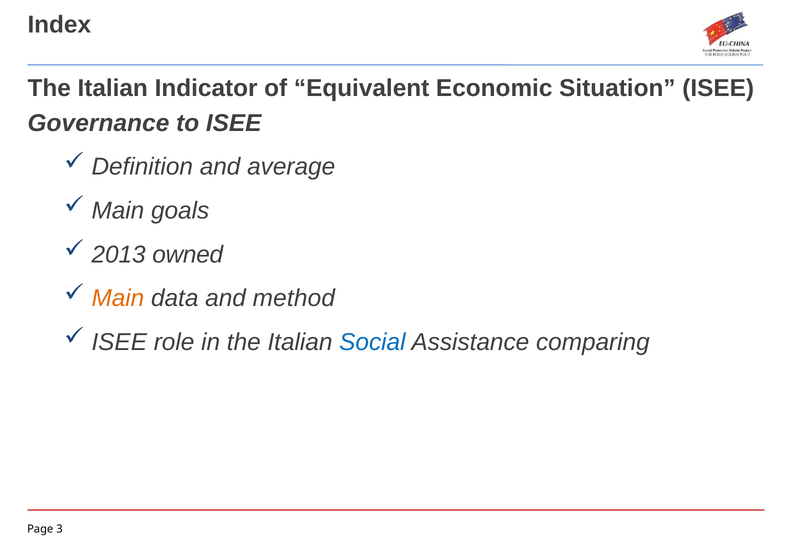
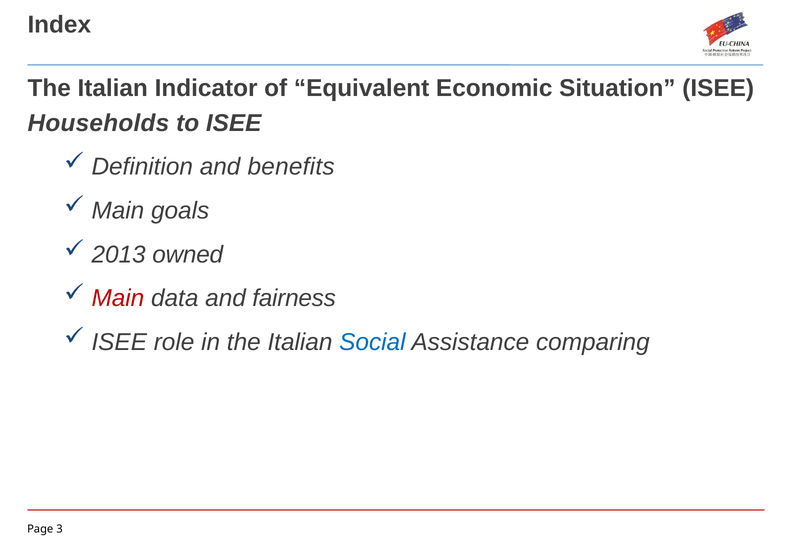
Governance: Governance -> Households
average: average -> benefits
Main at (118, 299) colour: orange -> red
method: method -> fairness
